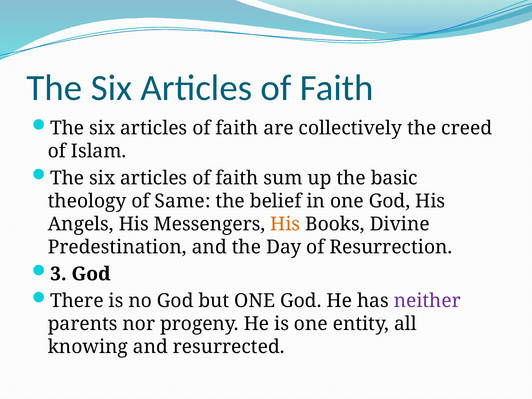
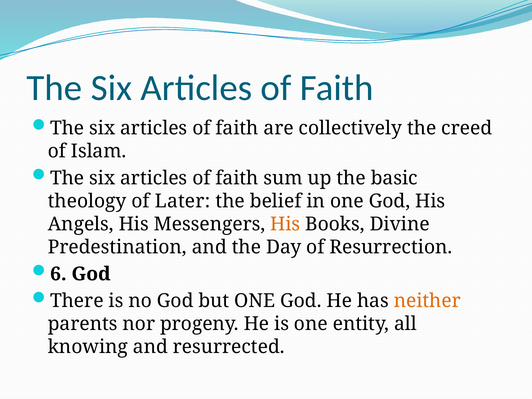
Same: Same -> Later
3: 3 -> 6
neither colour: purple -> orange
